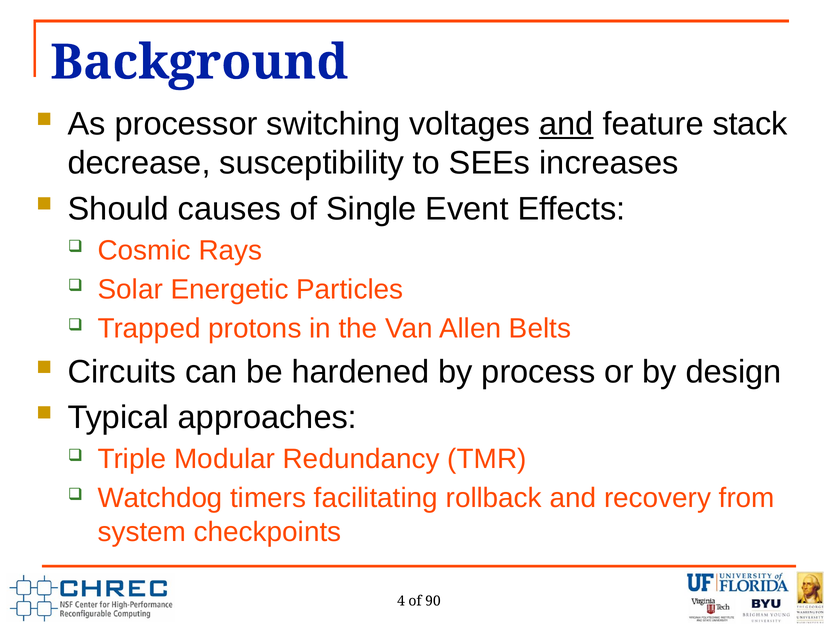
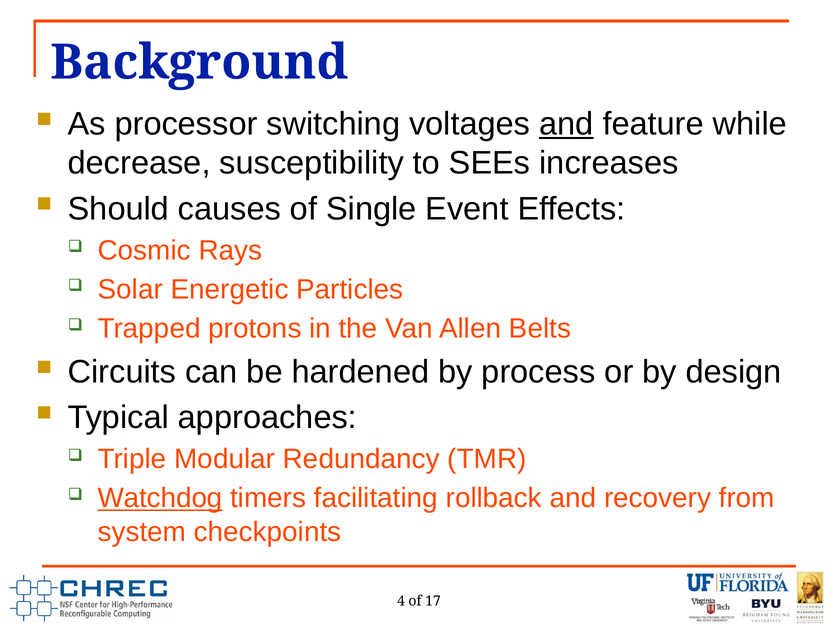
stack: stack -> while
Watchdog underline: none -> present
90: 90 -> 17
